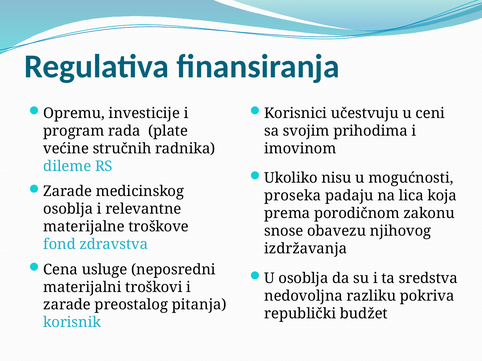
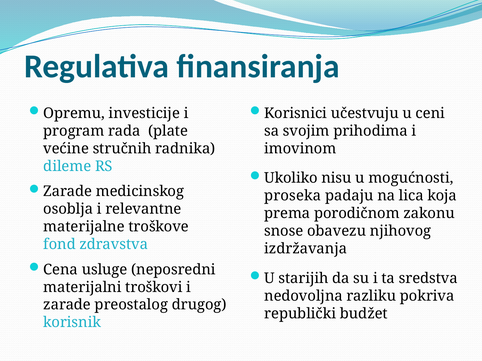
U osoblja: osoblja -> starijih
pitanja: pitanja -> drugog
